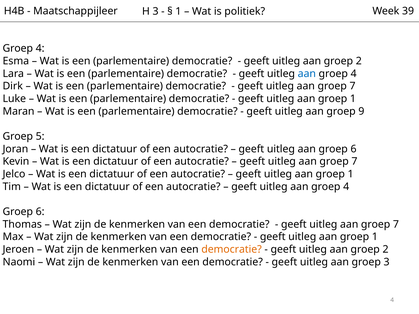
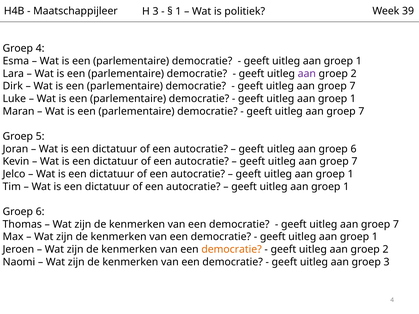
2 at (359, 61): 2 -> 1
aan at (307, 74) colour: blue -> purple
4 at (354, 74): 4 -> 2
9 at (361, 111): 9 -> 7
4 at (346, 187): 4 -> 1
